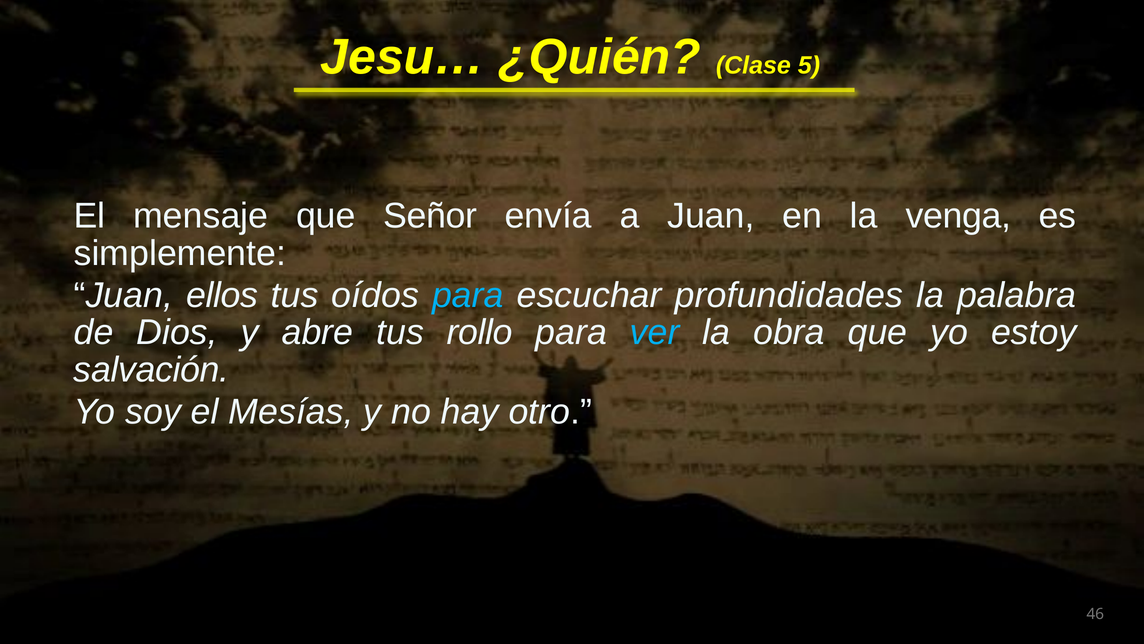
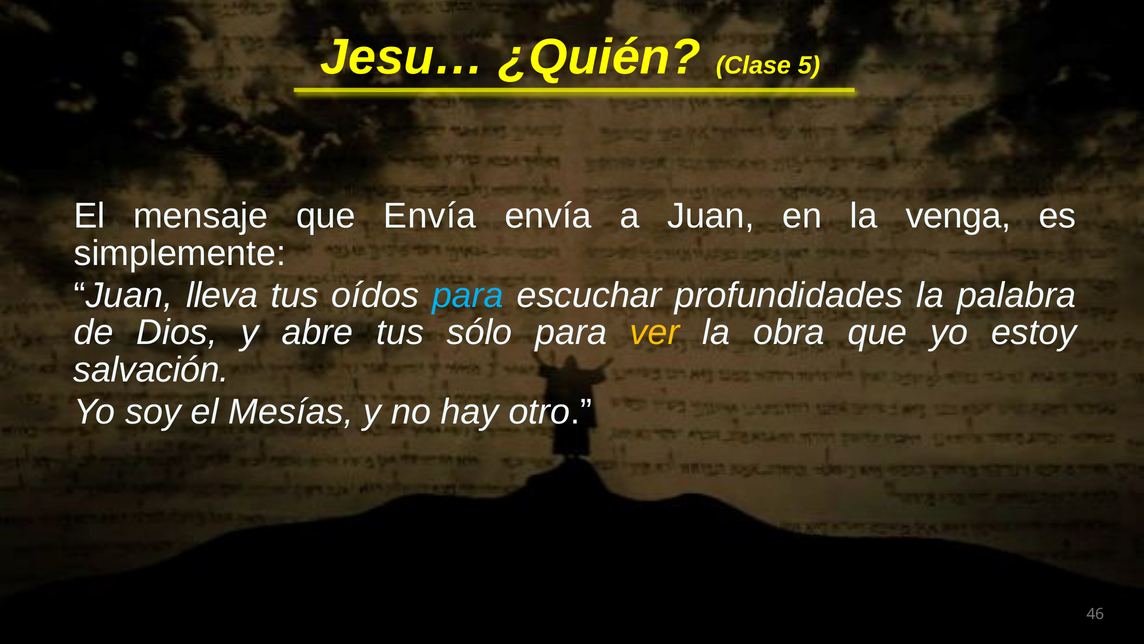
que Señor: Señor -> Envía
ellos: ellos -> lleva
rollo: rollo -> sólo
ver colour: light blue -> yellow
